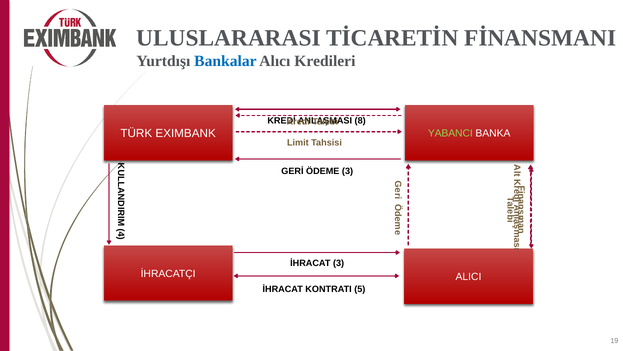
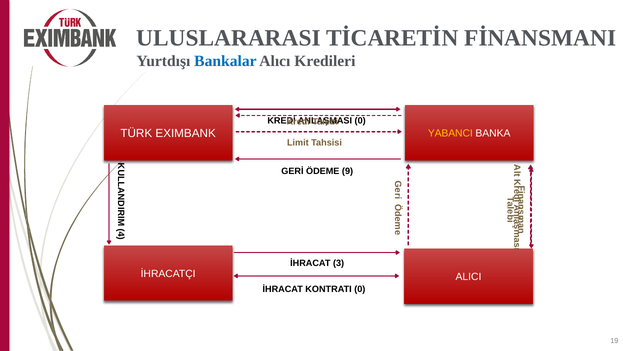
8 at (360, 121): 8 -> 0
YABANCI colour: light green -> yellow
ÖDEME 3: 3 -> 9
KONTRATI 5: 5 -> 0
